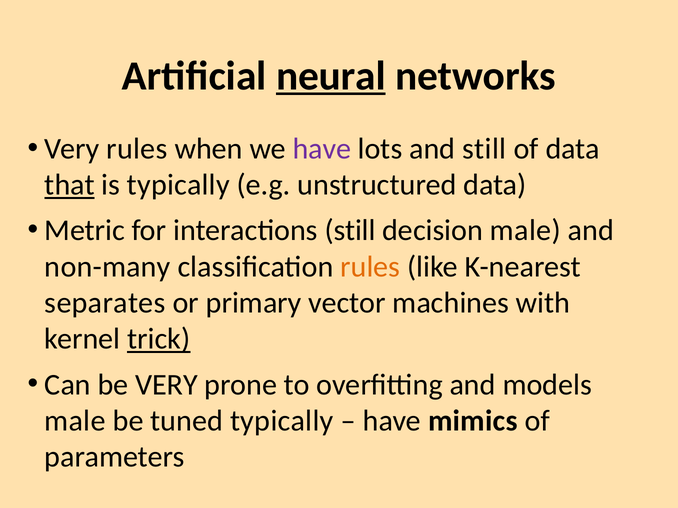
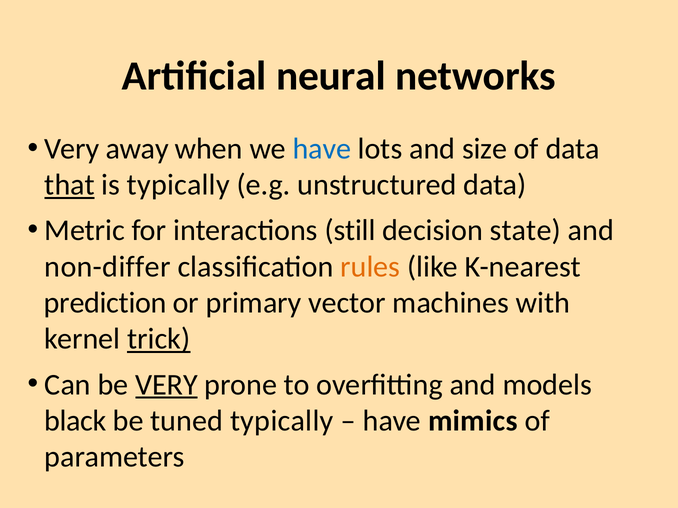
neural underline: present -> none
Very rules: rules -> away
have at (322, 149) colour: purple -> blue
and still: still -> size
decision male: male -> state
non-many: non-many -> non-differ
separates: separates -> prediction
VERY at (167, 385) underline: none -> present
male at (75, 421): male -> black
